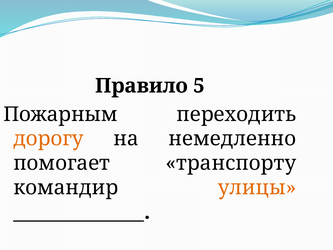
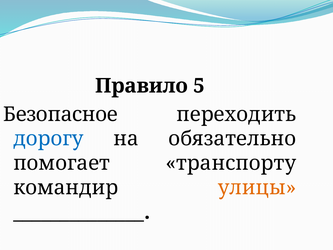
Пожарным: Пожарным -> Безопасное
дорогу colour: orange -> blue
немедленно: немедленно -> обязательно
